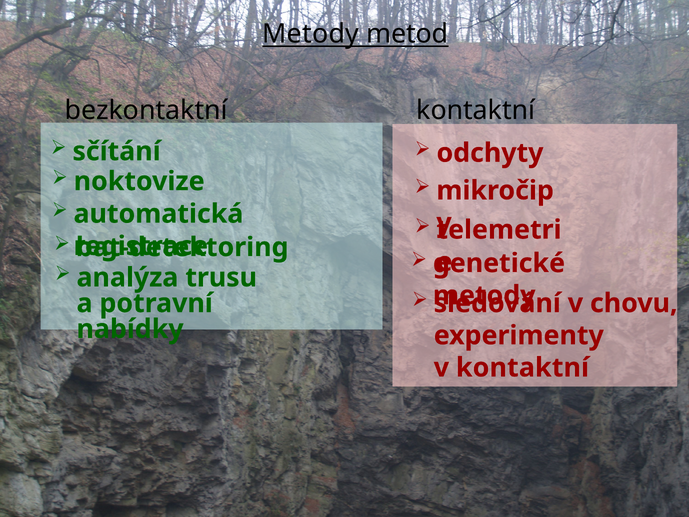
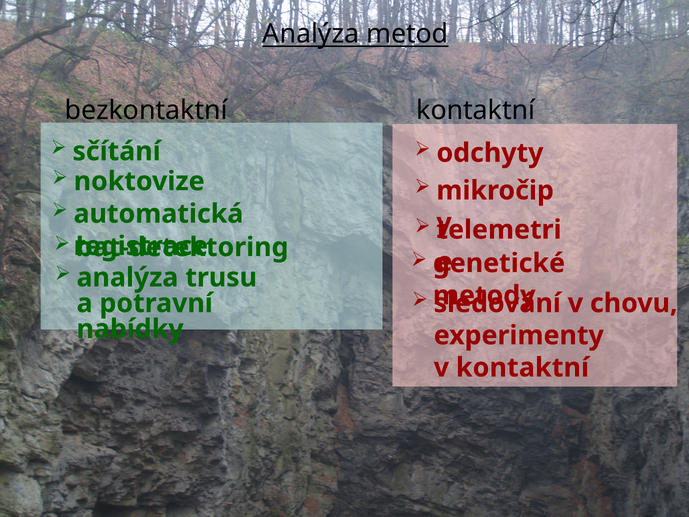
Metody at (311, 34): Metody -> Analýza
